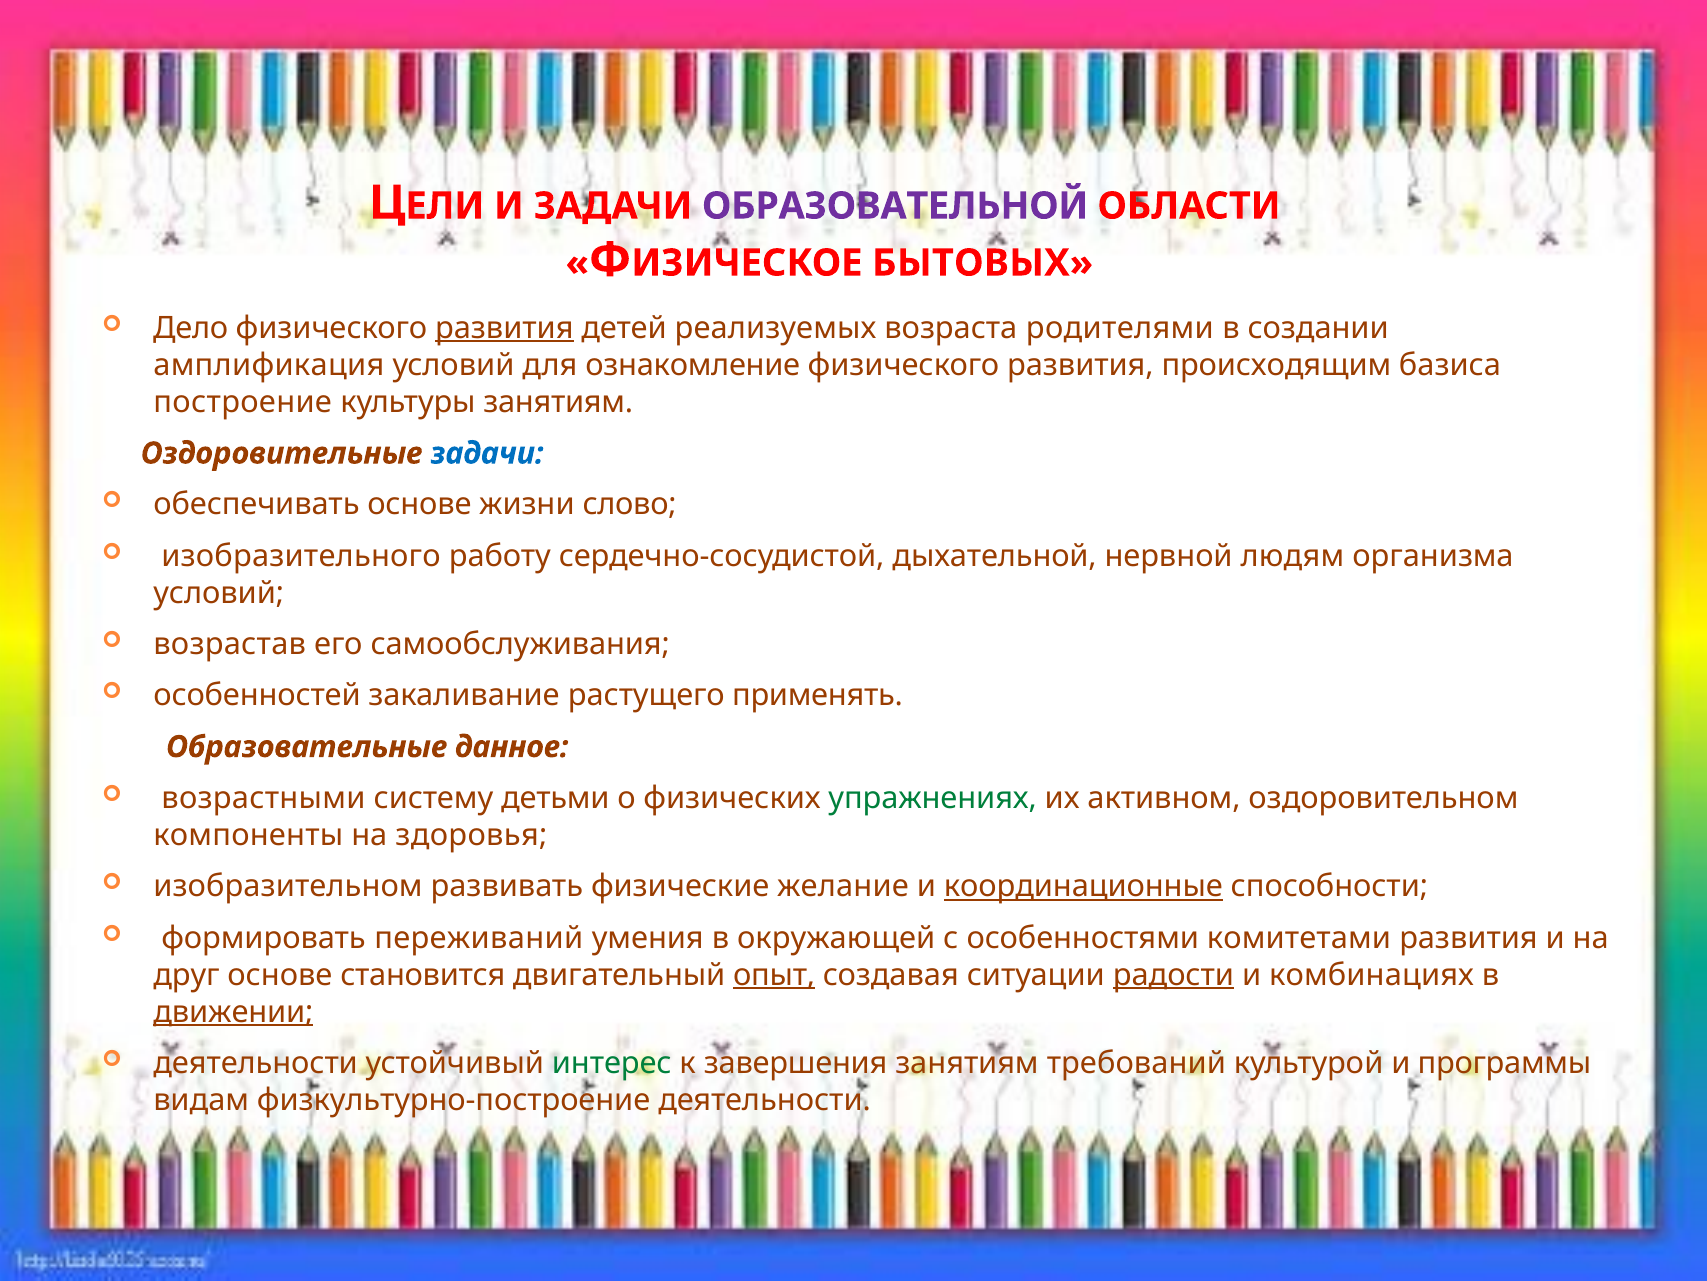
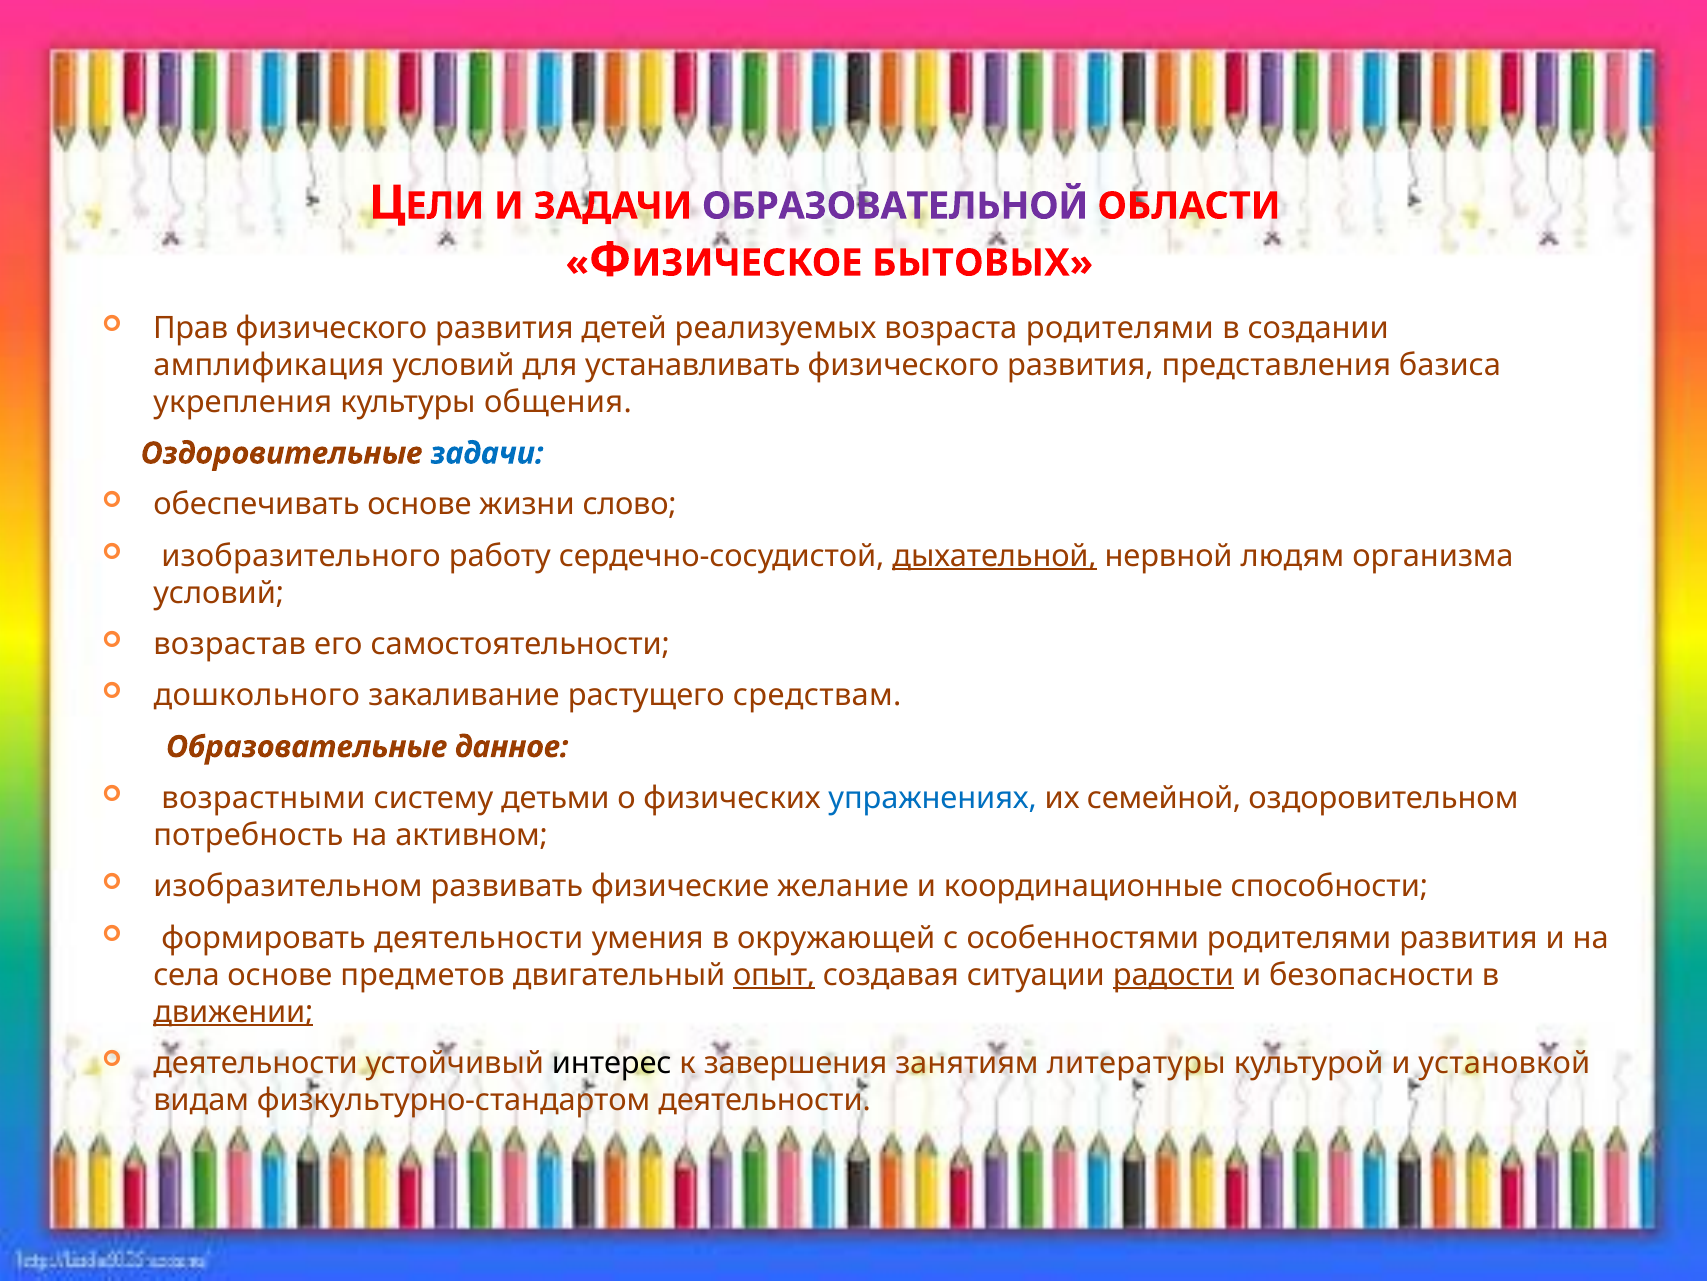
Дело: Дело -> Прав
развития at (504, 328) underline: present -> none
ознакомление: ознакомление -> устанавливать
происходящим: происходящим -> представления
построение: построение -> укрепления
культуры занятиям: занятиям -> общения
дыхательной underline: none -> present
самообслуживания: самообслуживания -> самостоятельности
особенностей: особенностей -> дошкольного
применять: применять -> средствам
упражнениях colour: green -> blue
активном: активном -> семейной
компоненты: компоненты -> потребность
здоровья: здоровья -> активном
координационные underline: present -> none
формировать переживаний: переживаний -> деятельности
особенностями комитетами: комитетами -> родителями
друг: друг -> села
становится: становится -> предметов
комбинациях: комбинациях -> безопасности
интерес colour: green -> black
требований: требований -> литературы
программы: программы -> установкой
физкультурно-построение: физкультурно-построение -> физкультурно-стандартом
